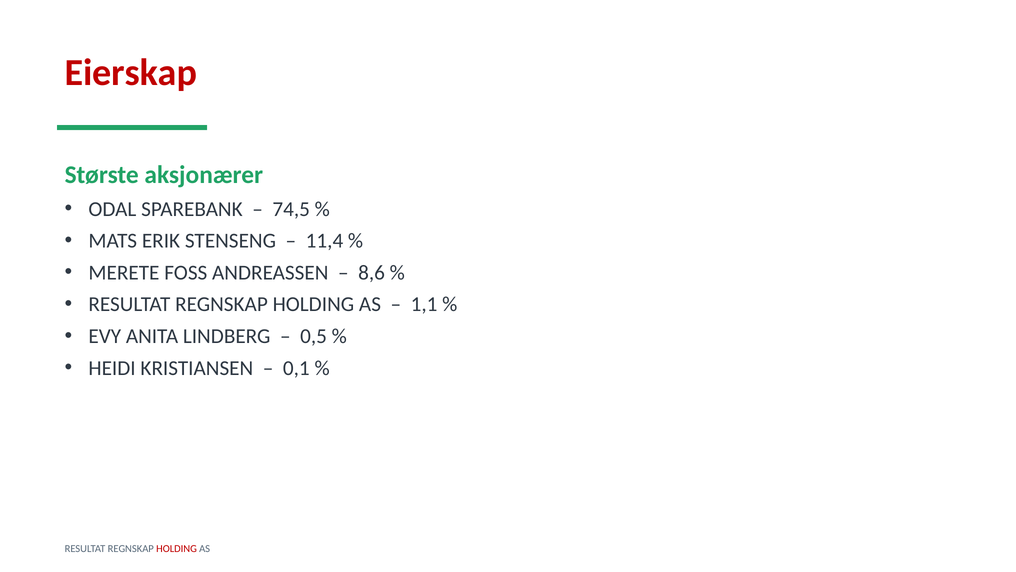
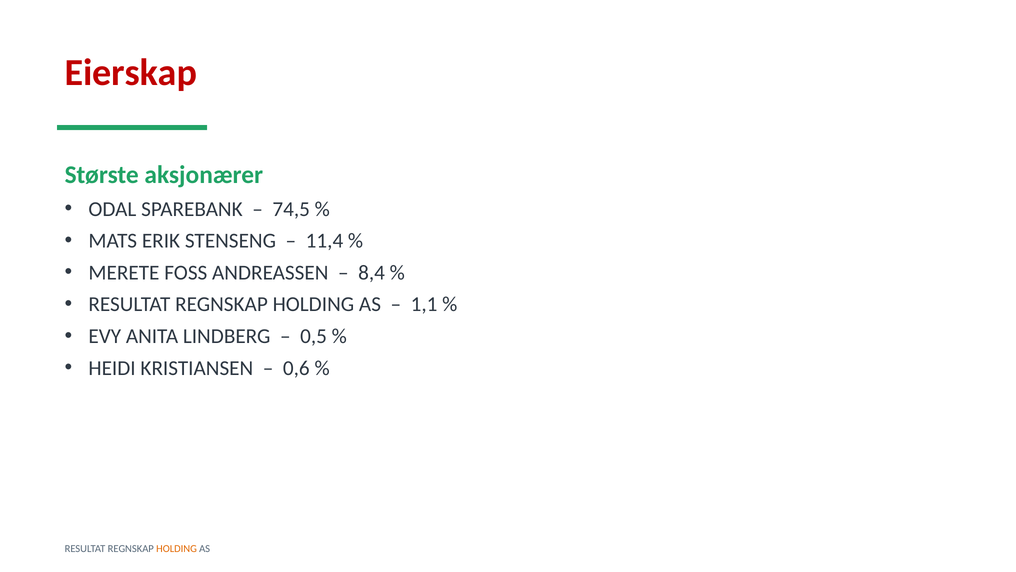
8,6: 8,6 -> 8,4
0,1: 0,1 -> 0,6
HOLDING at (177, 548) colour: red -> orange
